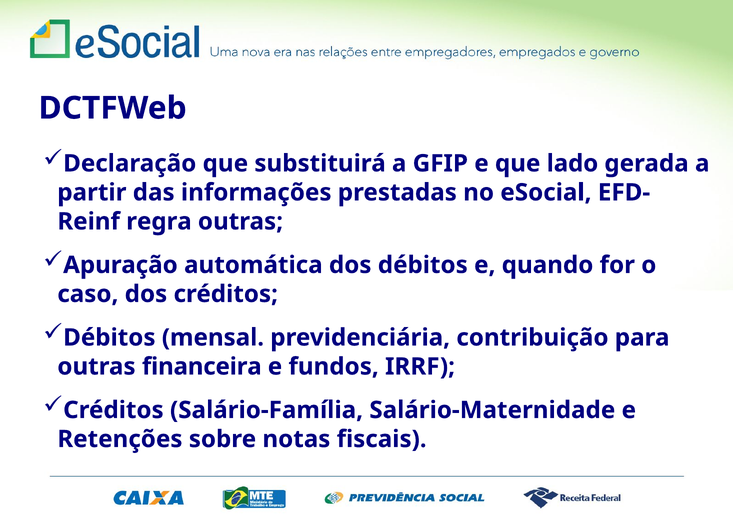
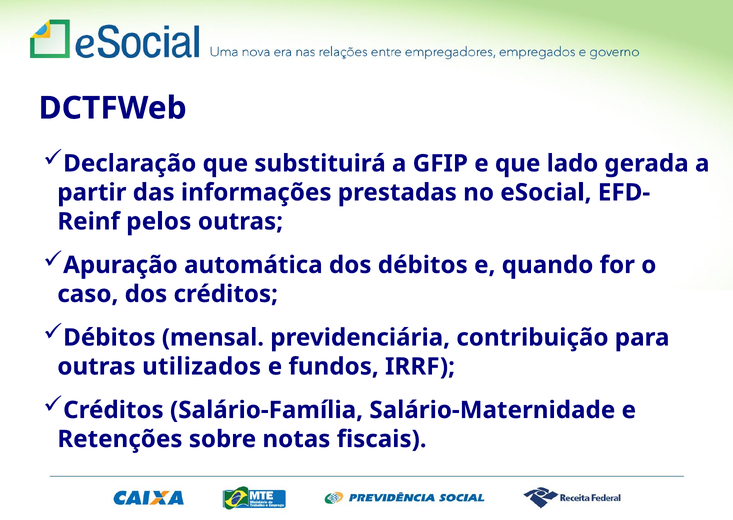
regra: regra -> pelos
financeira: financeira -> utilizados
